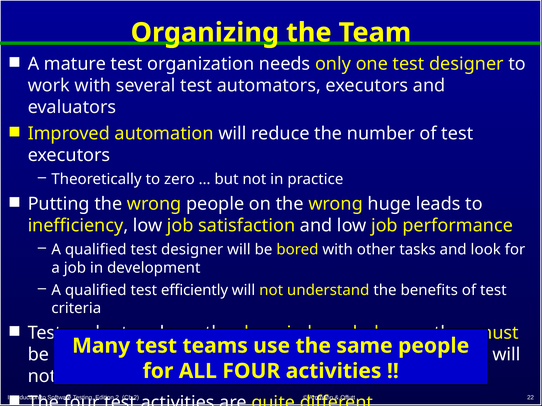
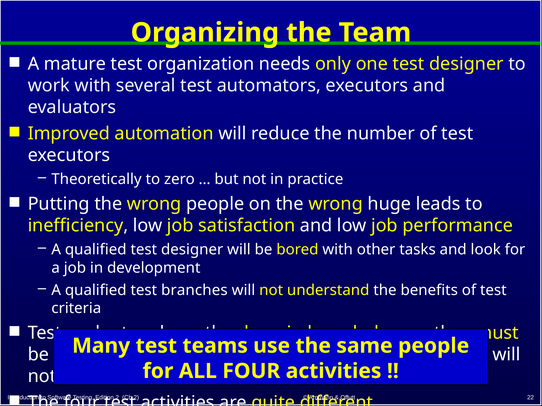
efficiently: efficiently -> branches
